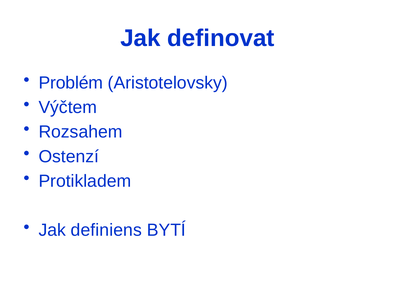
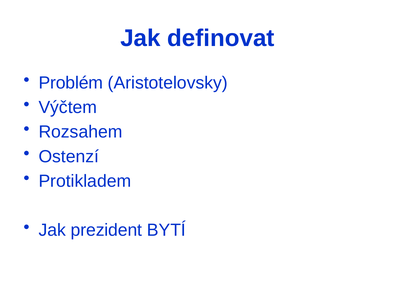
definiens: definiens -> prezident
